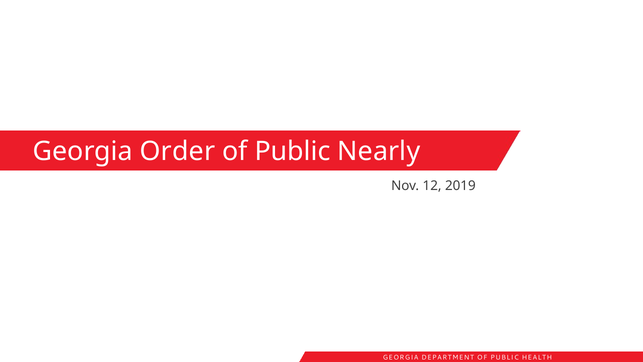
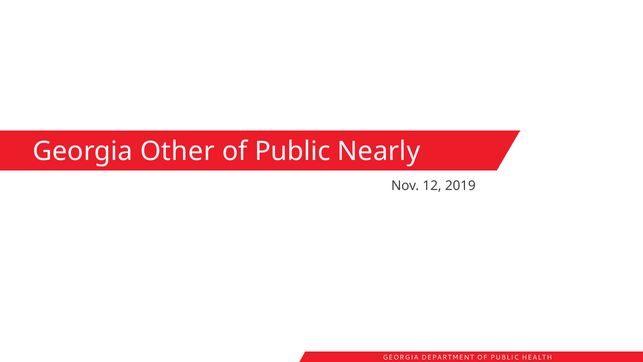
Order: Order -> Other
